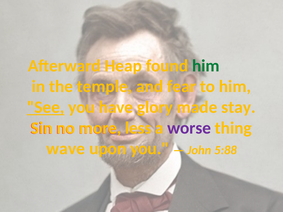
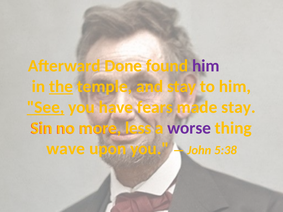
Heap: Heap -> Done
him at (206, 66) colour: green -> purple
the underline: none -> present
and fear: fear -> stay
glory: glory -> fears
5:88: 5:88 -> 5:38
